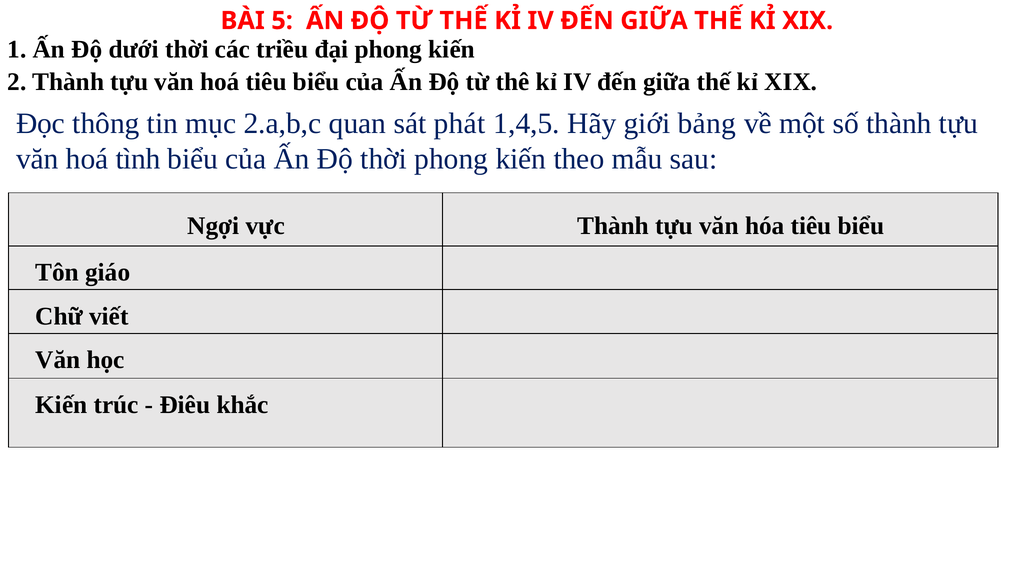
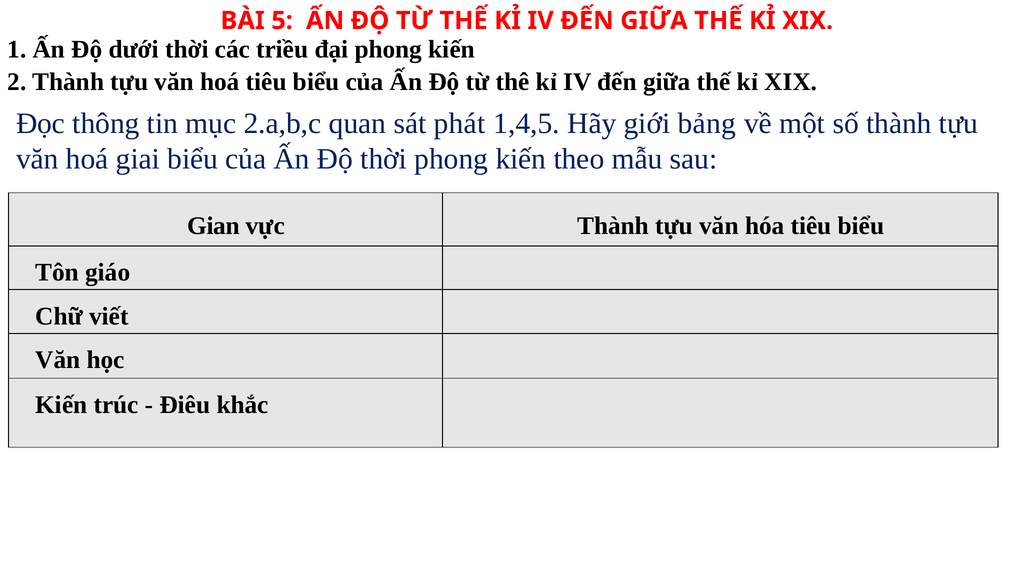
tình: tình -> giai
Ngợi: Ngợi -> Gian
